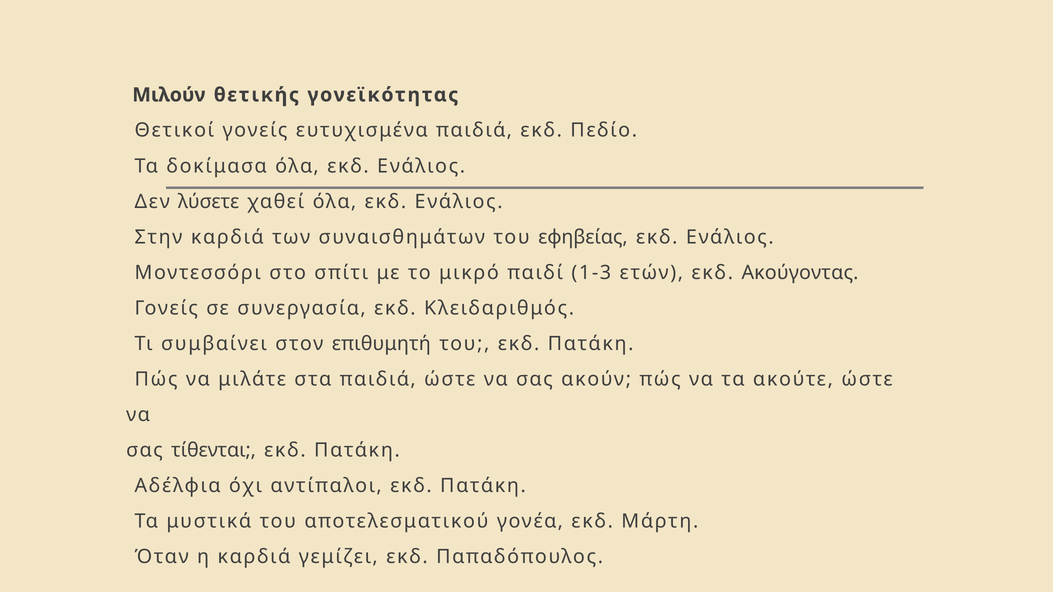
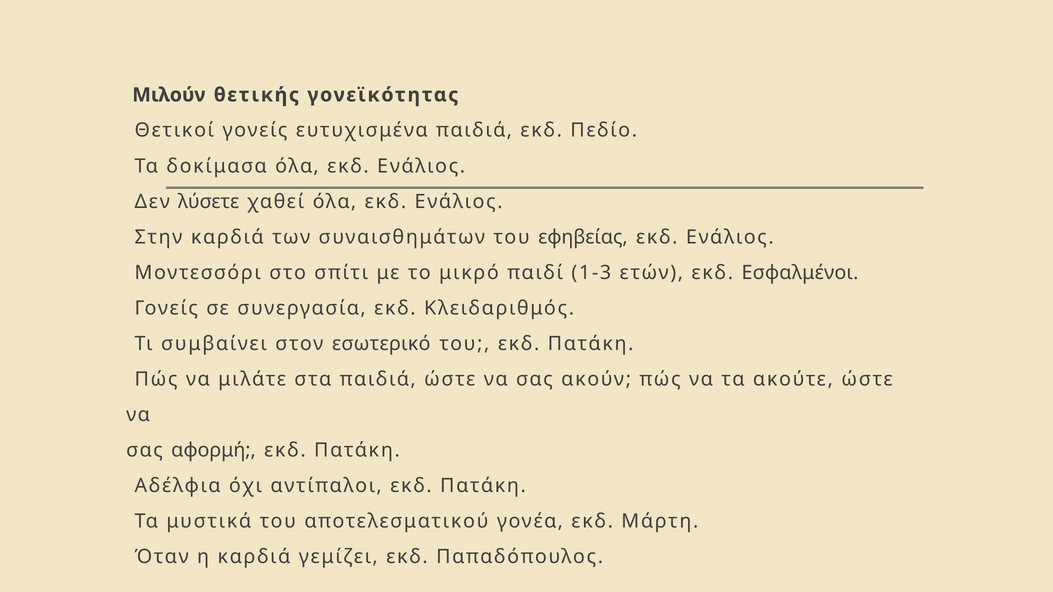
Ακούγοντας: Ακούγοντας -> Εσφαλμένοι
επιθυμητή: επιθυμητή -> εσωτερικό
τίθενται: τίθενται -> αφορμή
